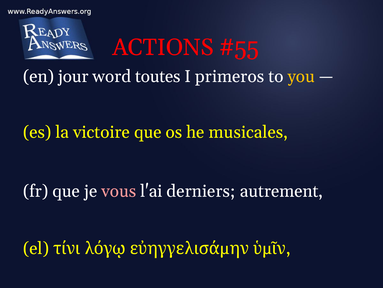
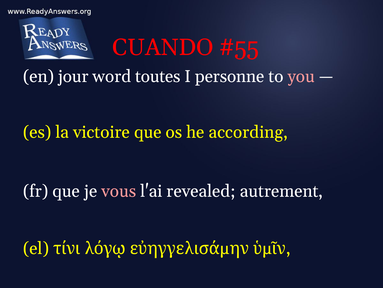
ACTIONS: ACTIONS -> CUANDO
primeros: primeros -> personne
you colour: yellow -> pink
musicales: musicales -> according
derniers: derniers -> revealed
